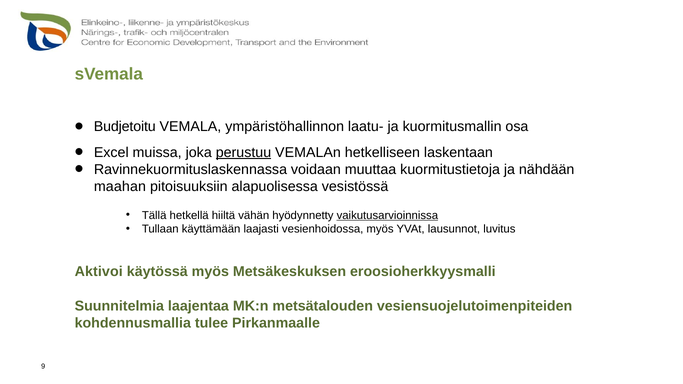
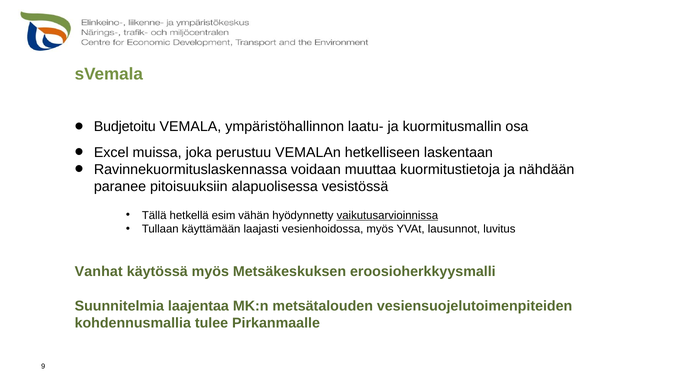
perustuu underline: present -> none
maahan: maahan -> paranee
hiiltä: hiiltä -> esim
Aktivoi: Aktivoi -> Vanhat
